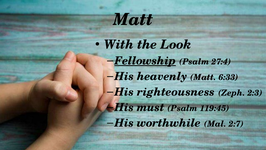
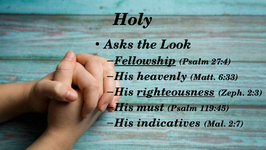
Matt at (133, 20): Matt -> Holy
With: With -> Asks
righteousness underline: none -> present
worthwhile: worthwhile -> indicatives
